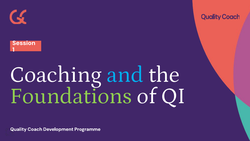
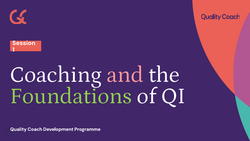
and colour: light blue -> pink
